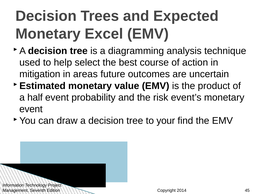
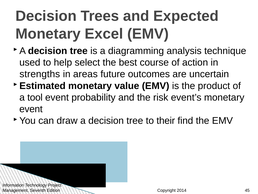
mitigation: mitigation -> strengths
half: half -> tool
your: your -> their
